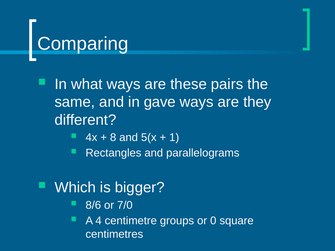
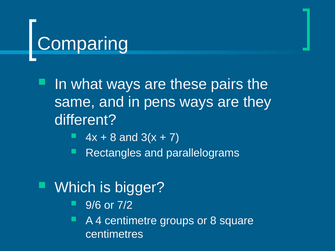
gave: gave -> pens
5(x: 5(x -> 3(x
1: 1 -> 7
8/6: 8/6 -> 9/6
7/0: 7/0 -> 7/2
or 0: 0 -> 8
